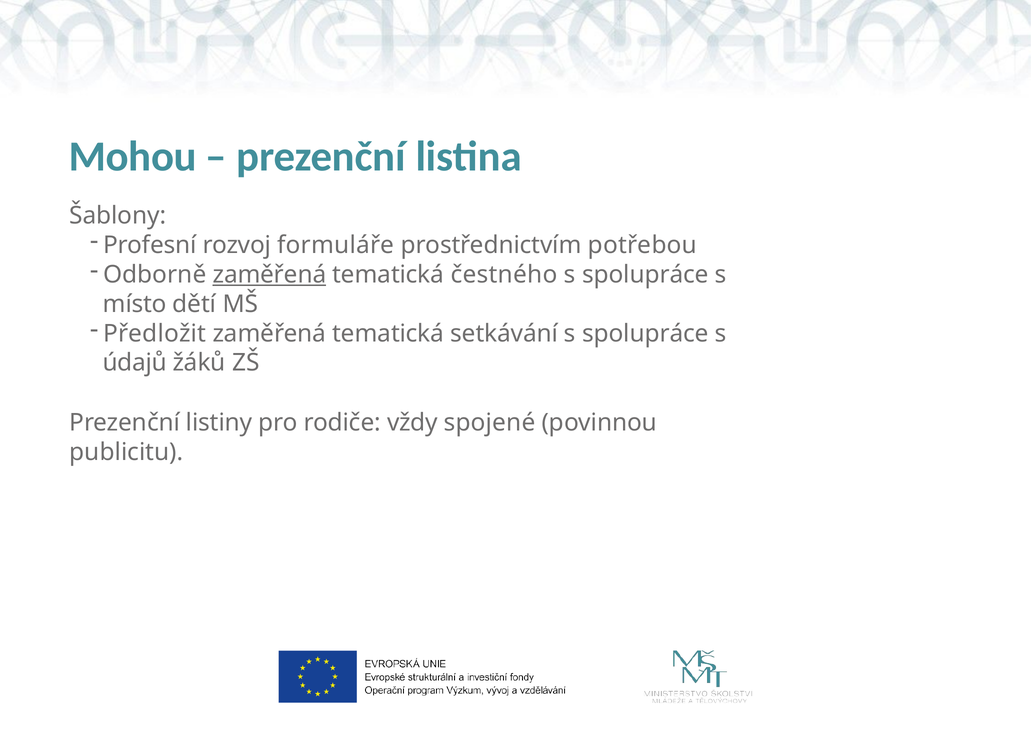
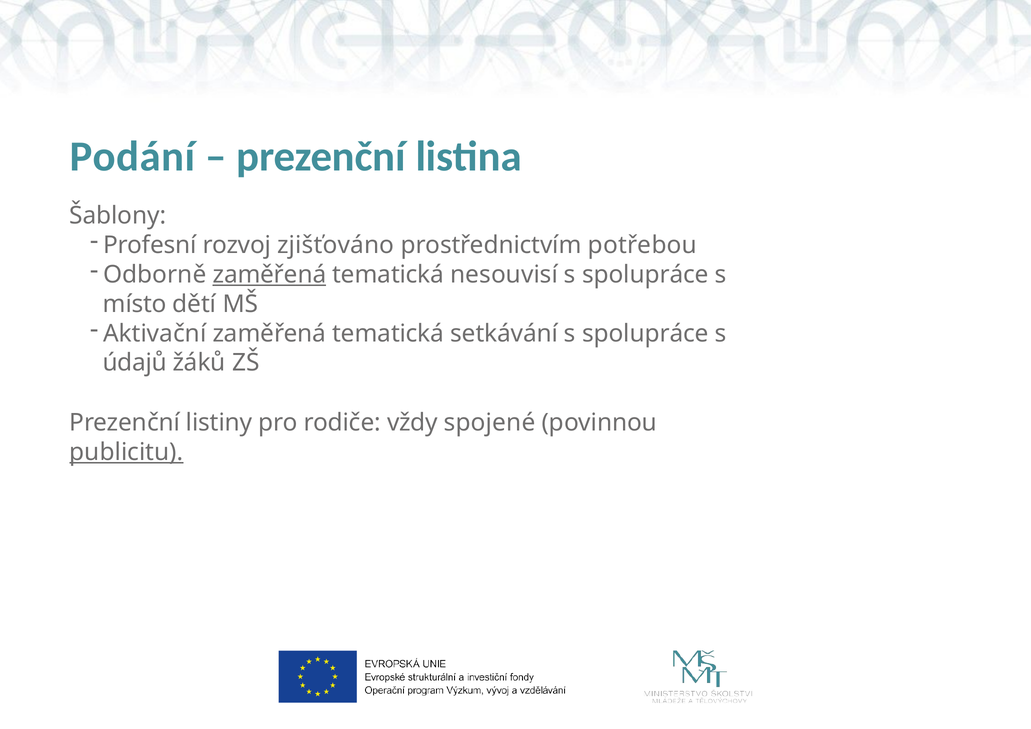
Mohou: Mohou -> Podání
formuláře: formuláře -> zjišťováno
čestného: čestného -> nesouvisí
Předložit: Předložit -> Aktivační
publicitu underline: none -> present
